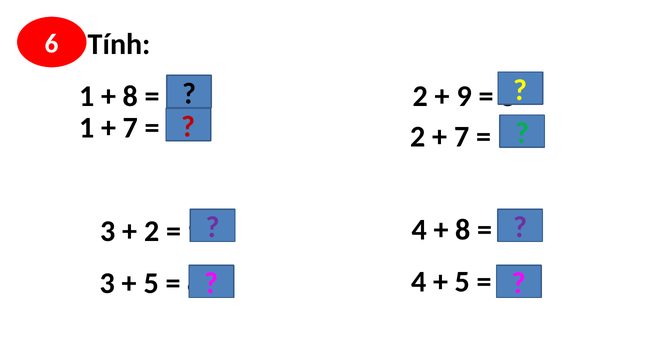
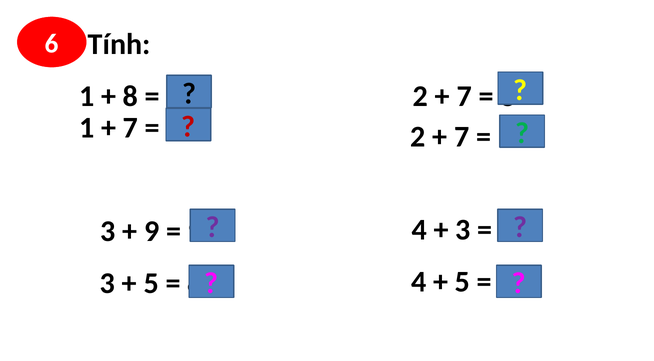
9 at (464, 96): 9 -> 7
8 at (463, 230): 8 -> 3
2 at (152, 231): 2 -> 9
